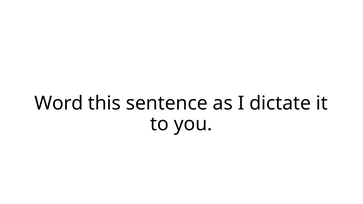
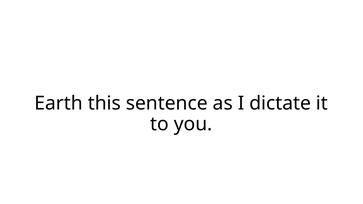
Word: Word -> Earth
